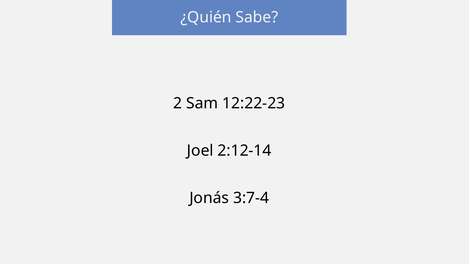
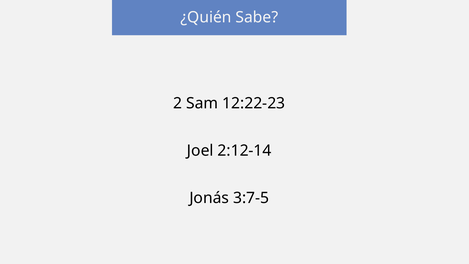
3:7-4: 3:7-4 -> 3:7-5
